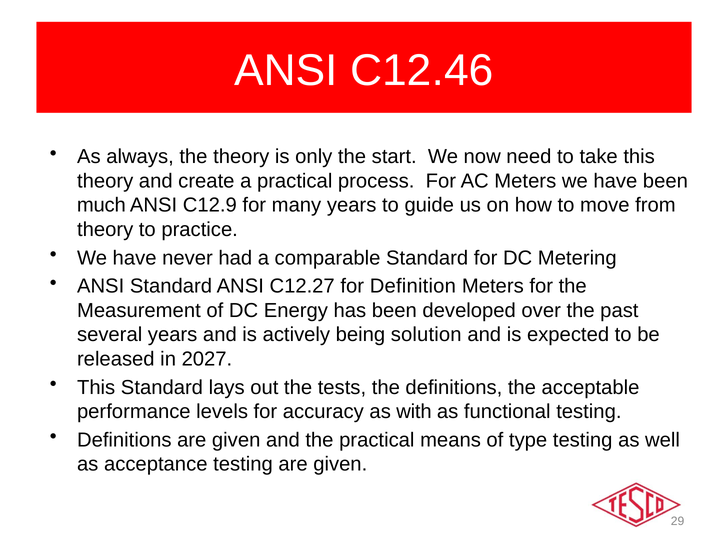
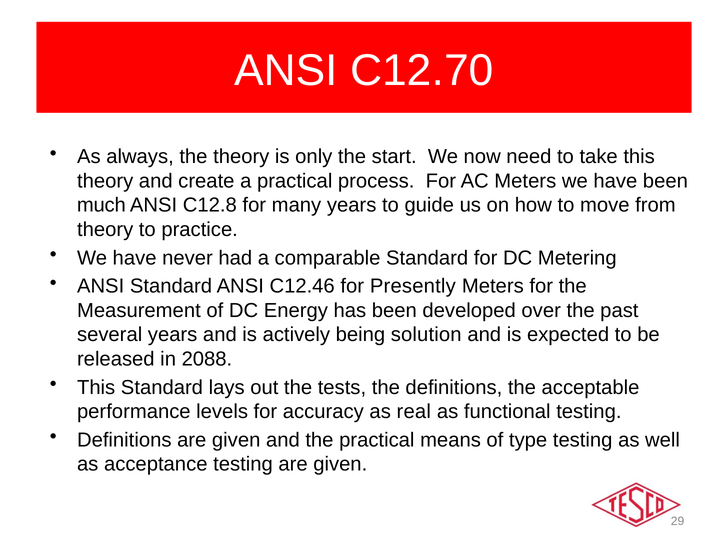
C12.46: C12.46 -> C12.70
C12.9: C12.9 -> C12.8
C12.27: C12.27 -> C12.46
Definition: Definition -> Presently
2027: 2027 -> 2088
with: with -> real
